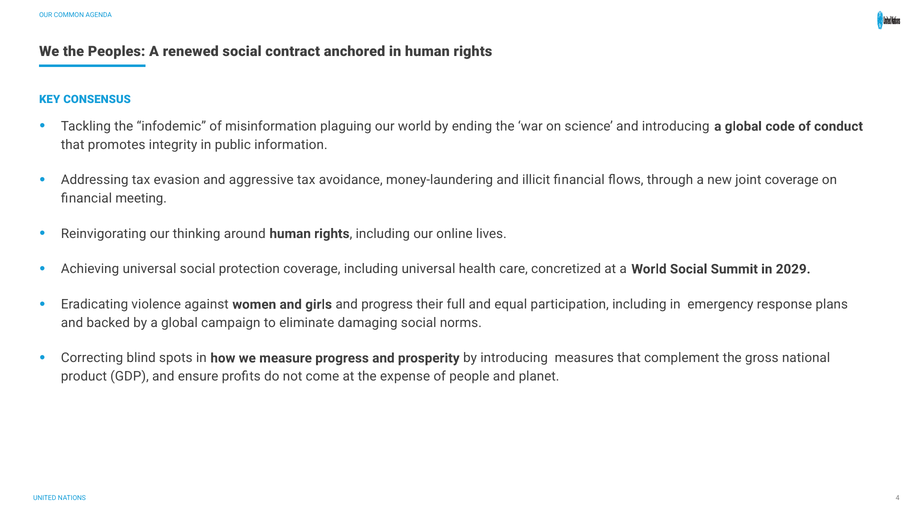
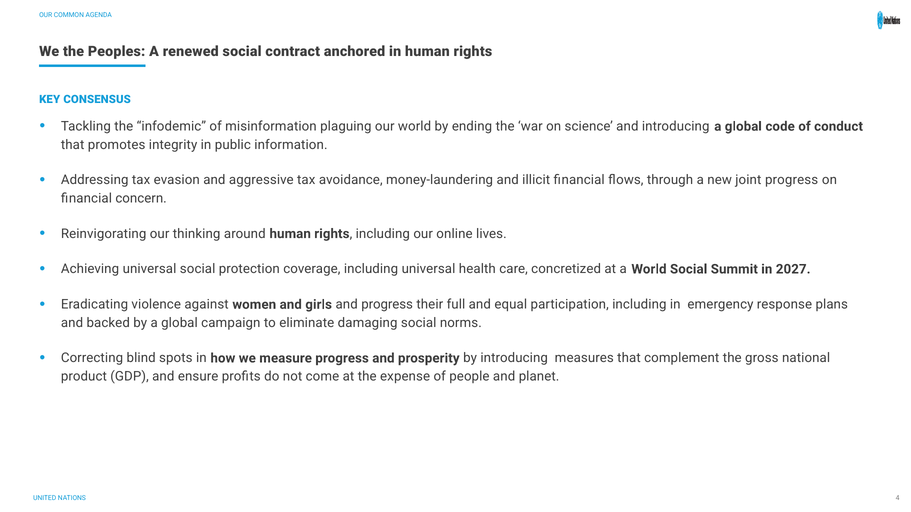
joint coverage: coverage -> progress
meeting: meeting -> concern
2029: 2029 -> 2027
